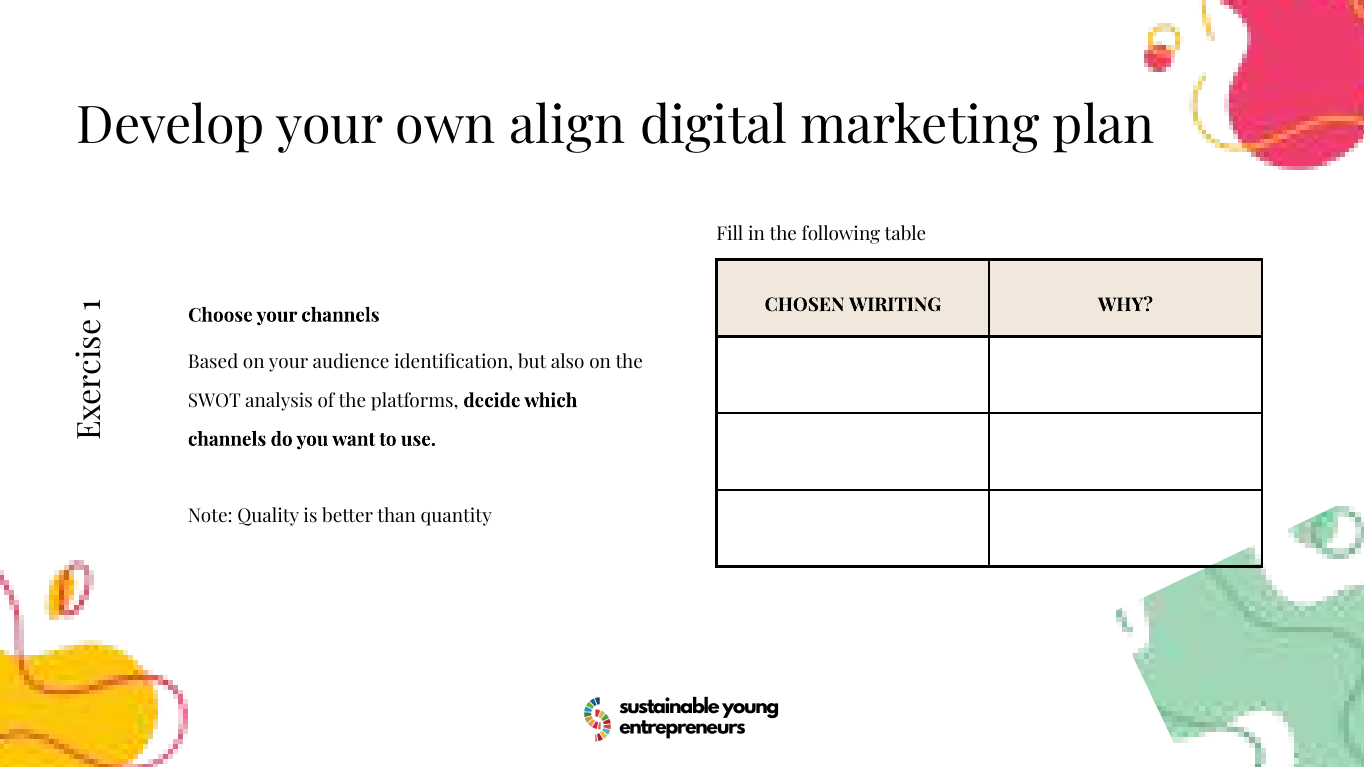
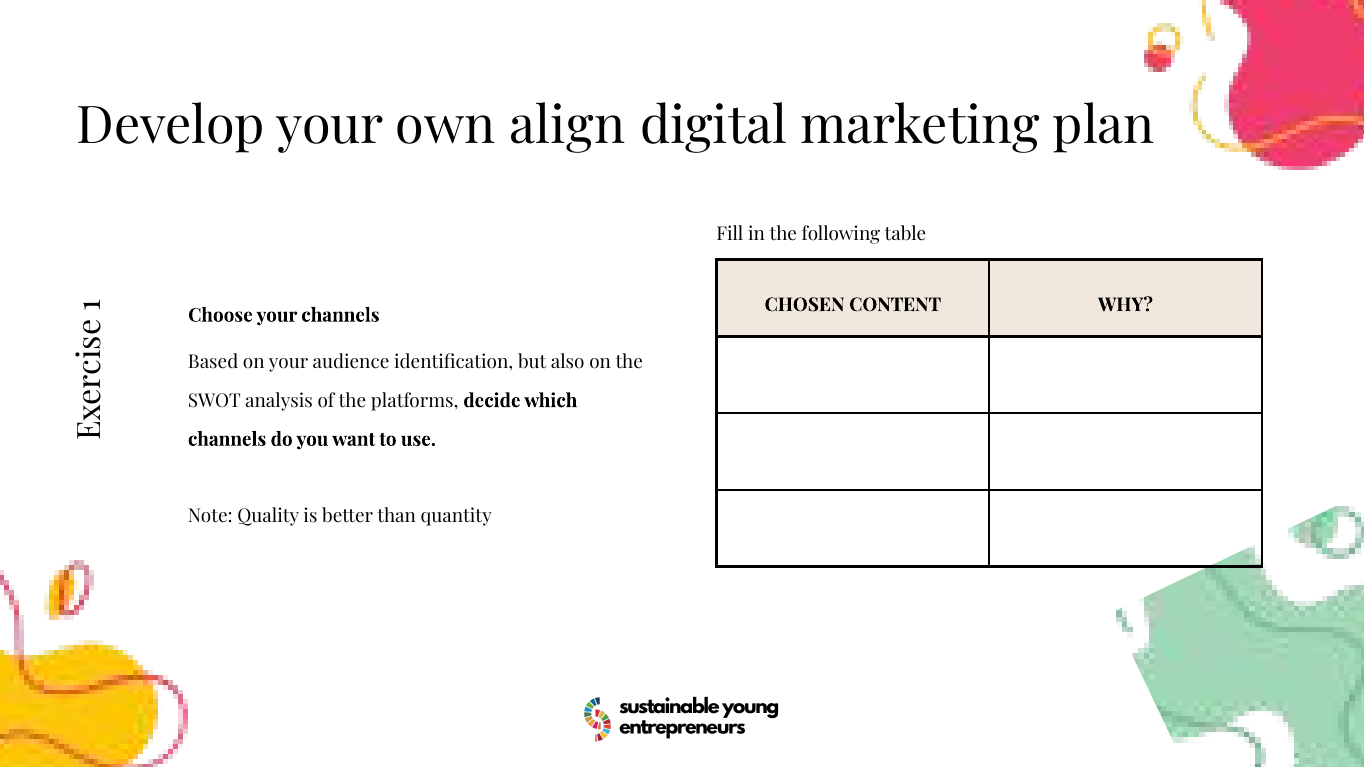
WIRITING: WIRITING -> CONTENT
